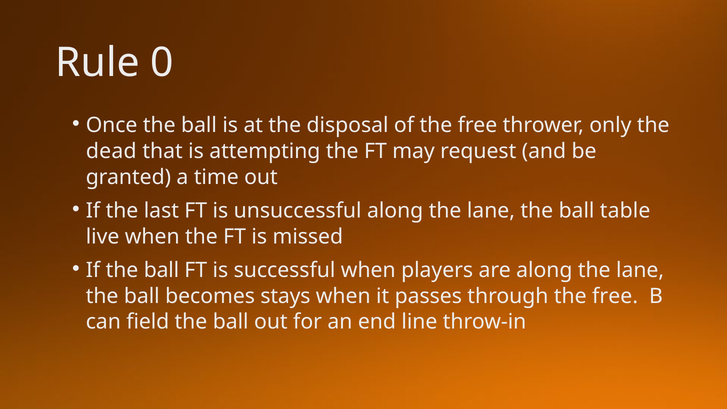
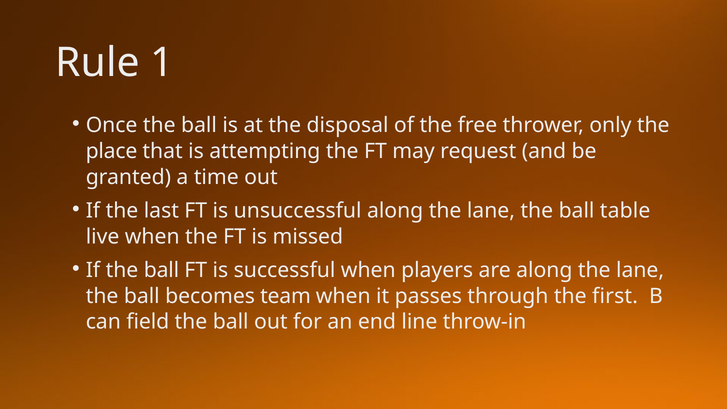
0: 0 -> 1
dead: dead -> place
stays: stays -> team
through the free: free -> first
